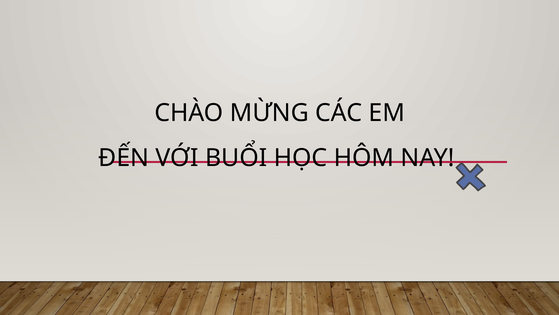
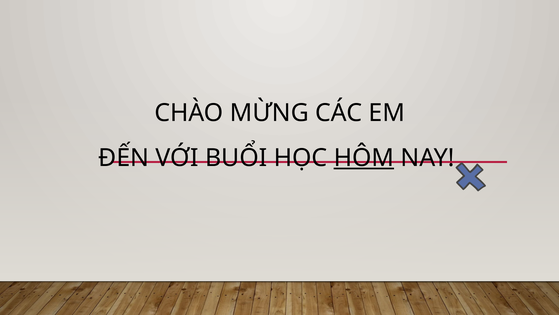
HÔM underline: none -> present
